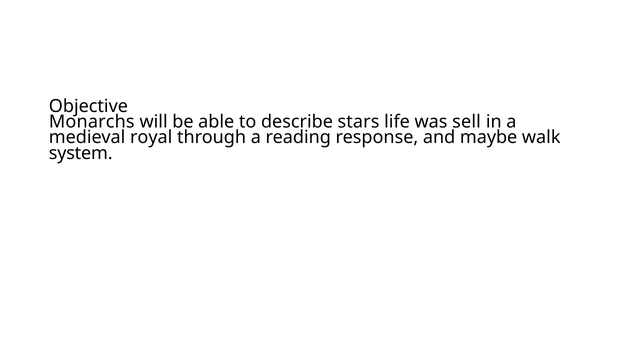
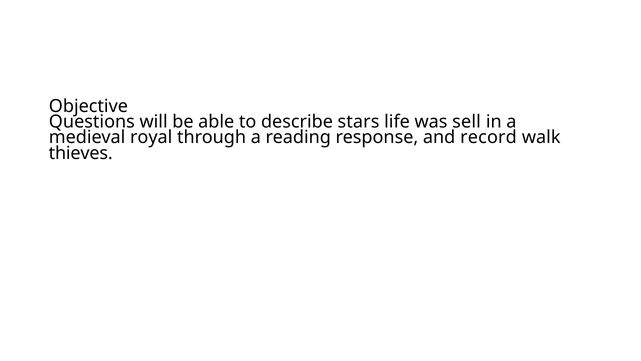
Monarchs: Monarchs -> Questions
maybe: maybe -> record
system: system -> thieves
